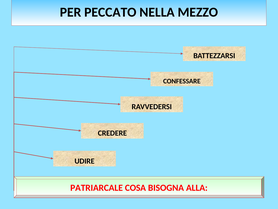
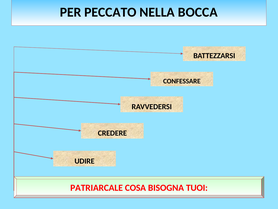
MEZZO: MEZZO -> BOCCA
ALLA: ALLA -> TUOI
